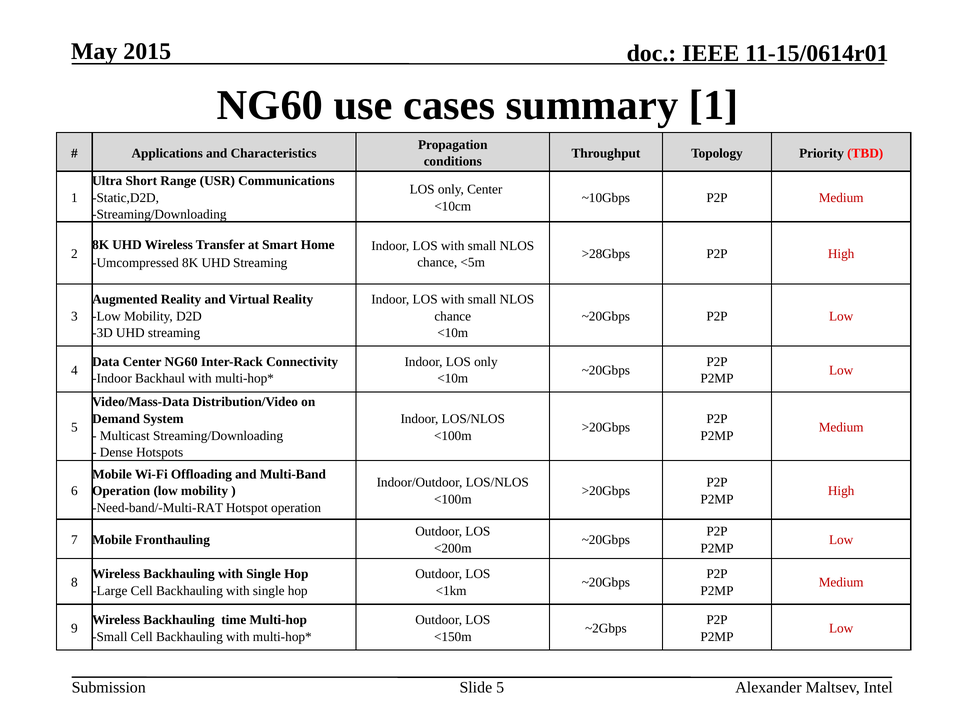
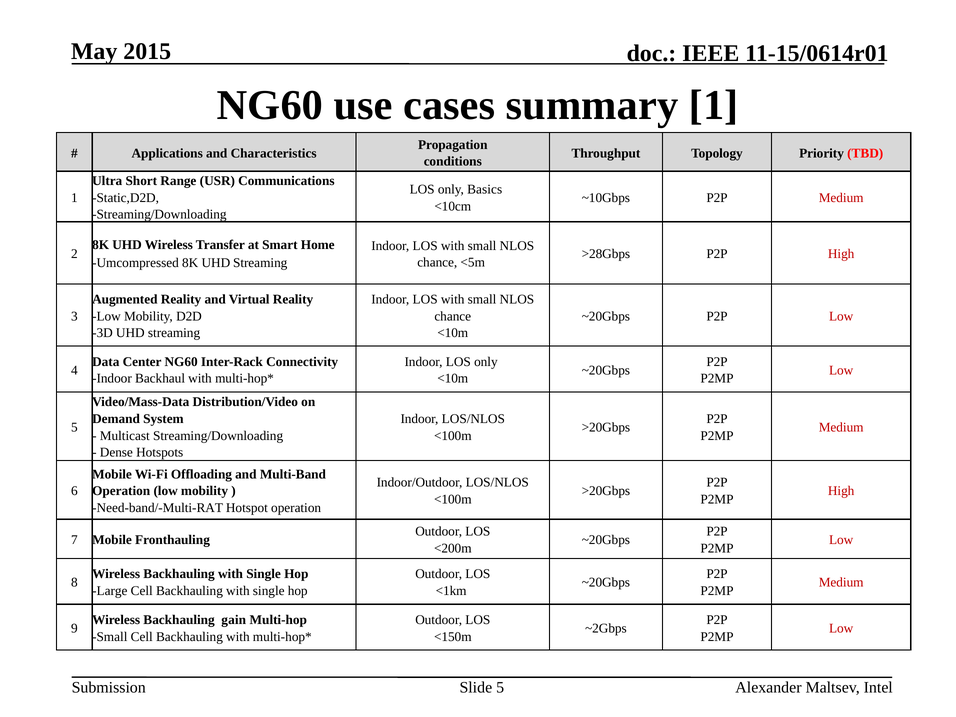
only Center: Center -> Basics
time: time -> gain
